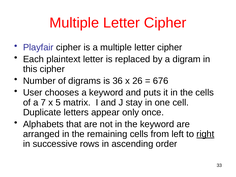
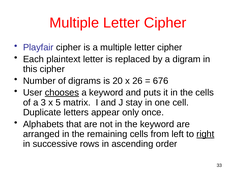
36: 36 -> 20
chooses underline: none -> present
7: 7 -> 3
